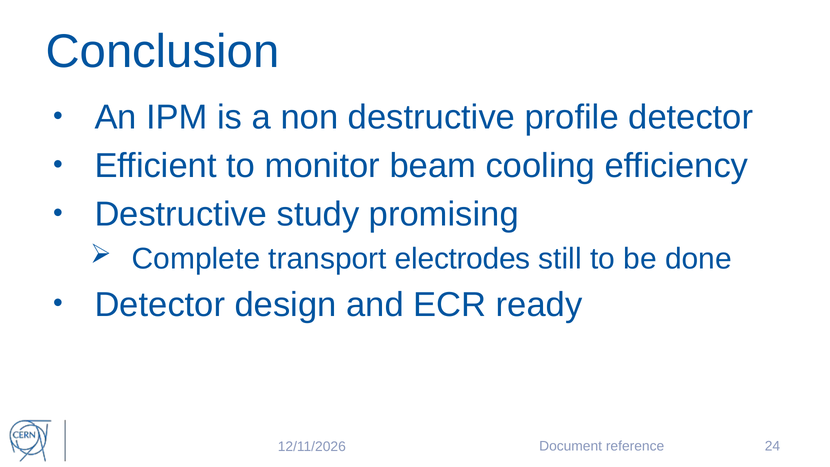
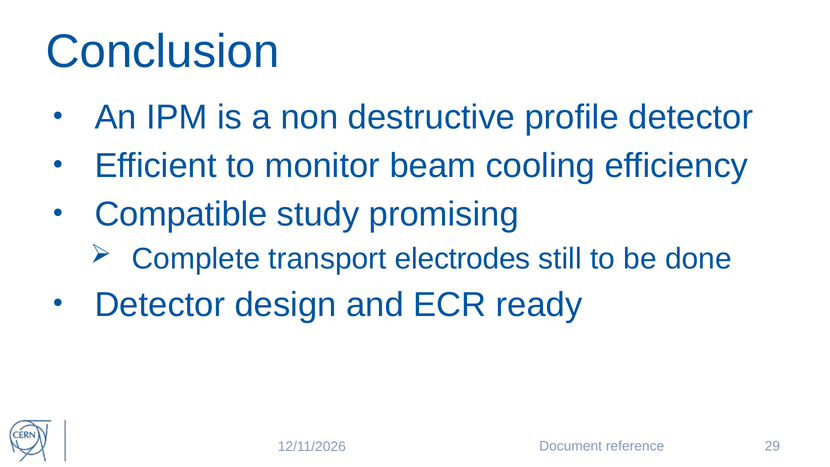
Destructive at (181, 214): Destructive -> Compatible
24: 24 -> 29
